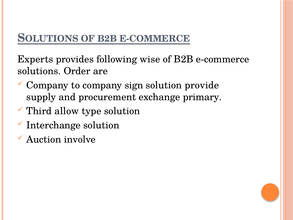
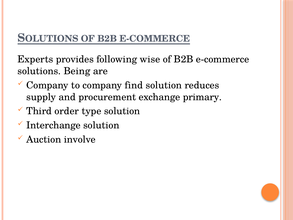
Order: Order -> Being
sign: sign -> find
provide: provide -> reduces
allow: allow -> order
